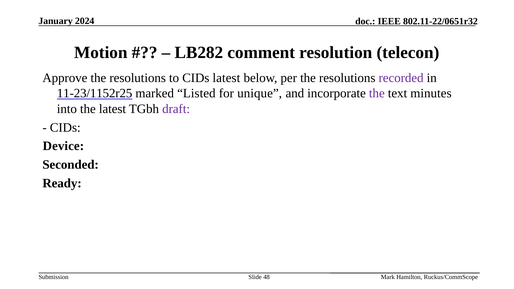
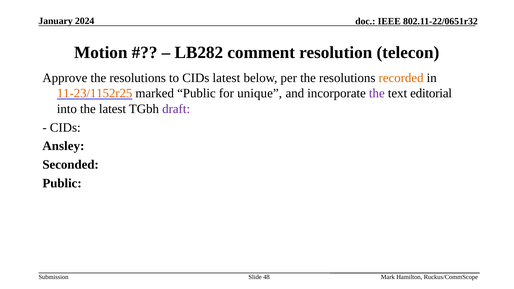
recorded colour: purple -> orange
11-23/1152r25 colour: black -> orange
marked Listed: Listed -> Public
minutes: minutes -> editorial
Device: Device -> Ansley
Ready at (62, 183): Ready -> Public
